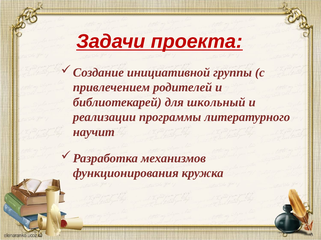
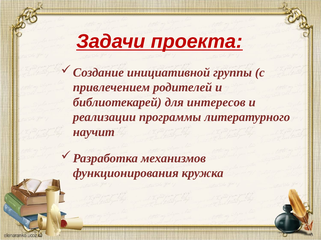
школьный: школьный -> интересов
